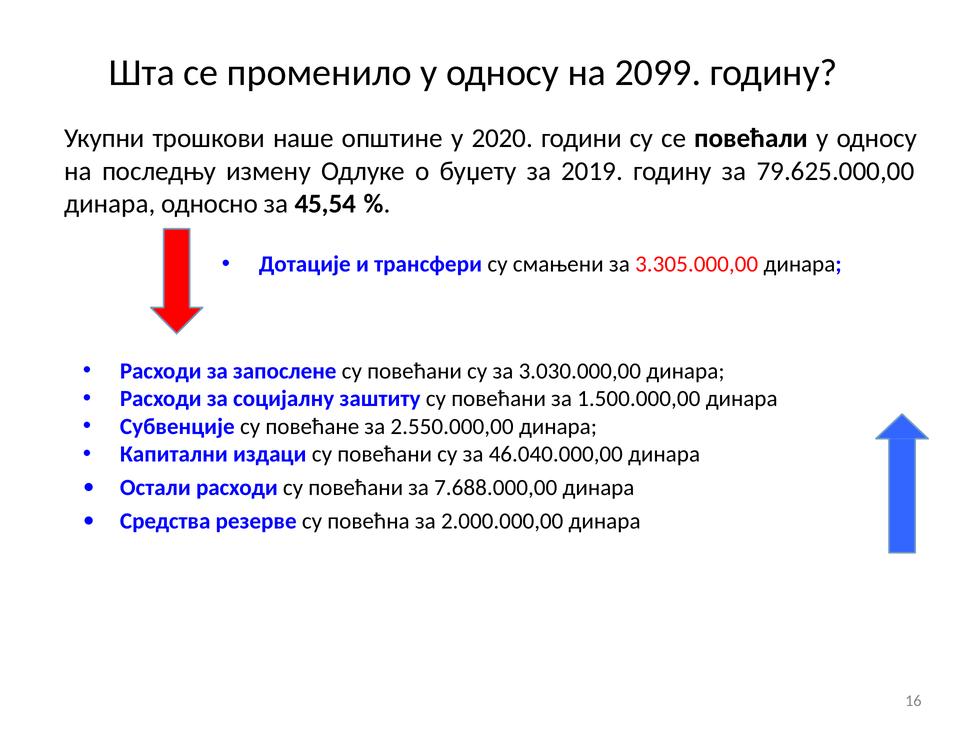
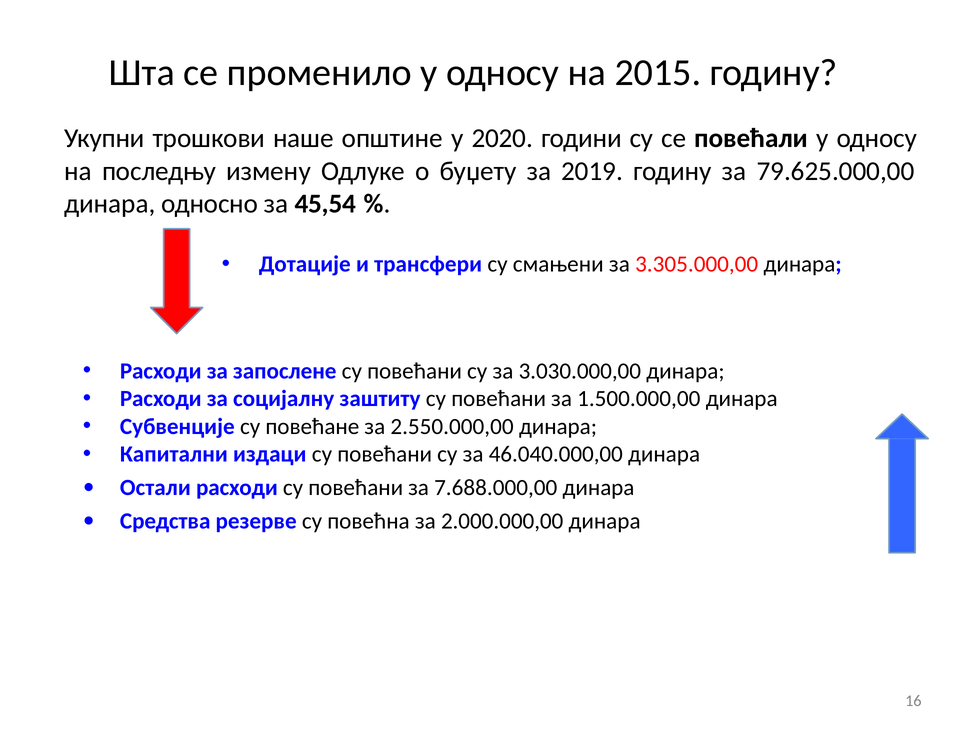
2099: 2099 -> 2015
